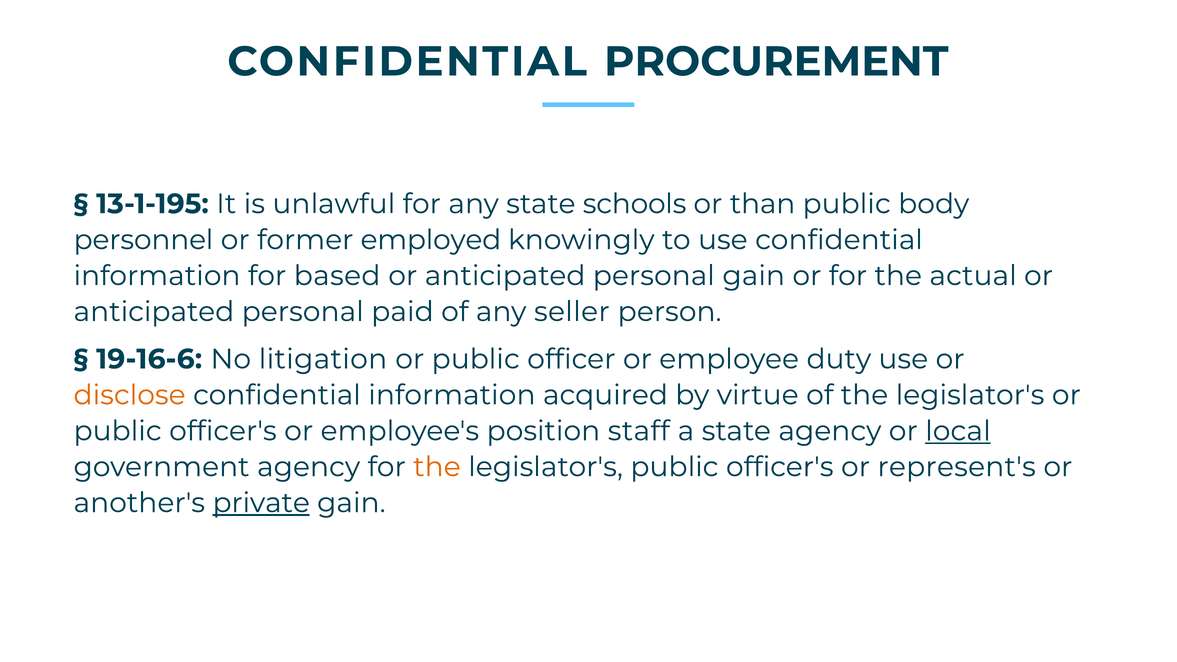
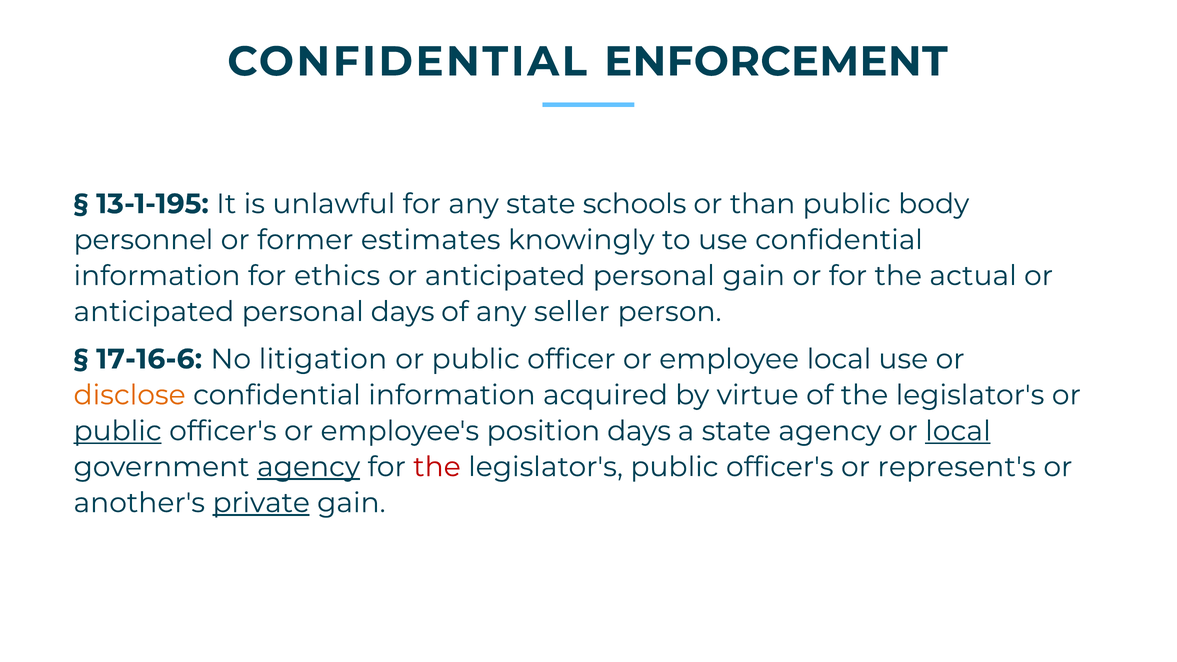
PROCUREMENT: PROCUREMENT -> ENFORCEMENT
employed: employed -> estimates
based: based -> ethics
personal paid: paid -> days
19-16-6: 19-16-6 -> 17-16-6
employee duty: duty -> local
public at (118, 431) underline: none -> present
position staff: staff -> days
agency at (309, 467) underline: none -> present
the at (437, 467) colour: orange -> red
